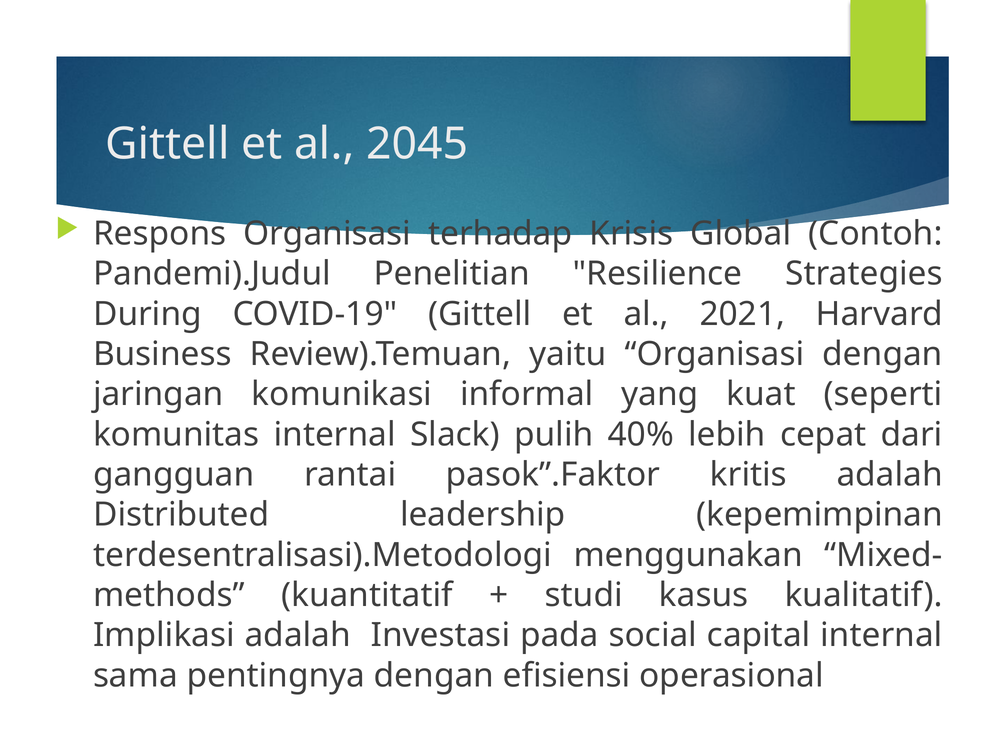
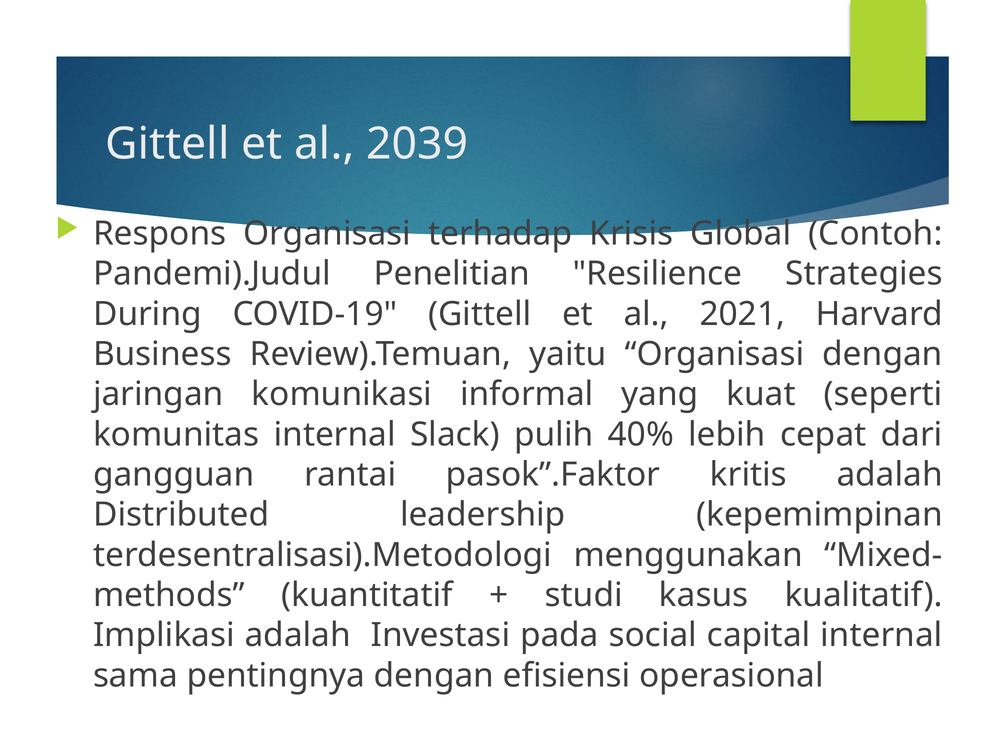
2045: 2045 -> 2039
